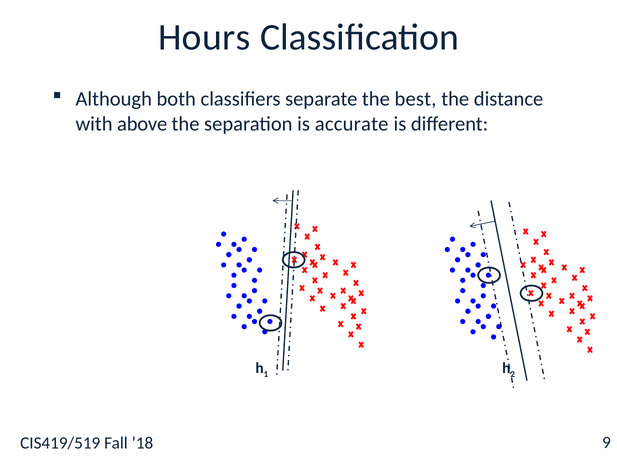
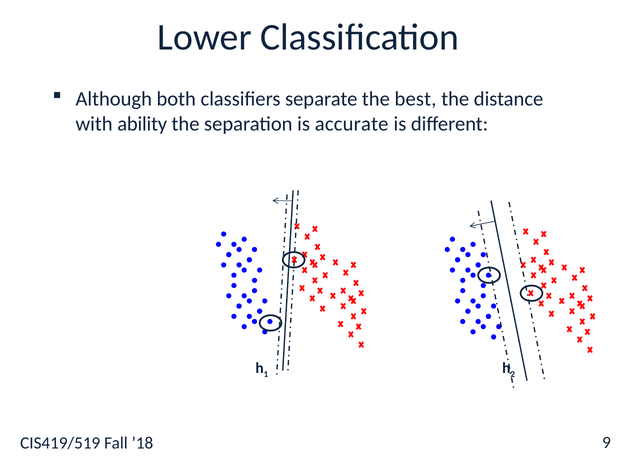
Hours: Hours -> Lower
above: above -> ability
